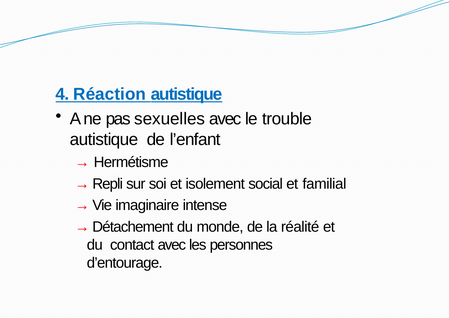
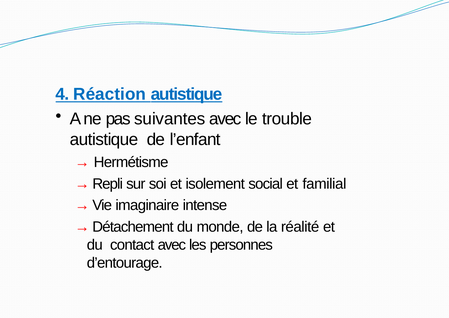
sexuelles: sexuelles -> suivantes
